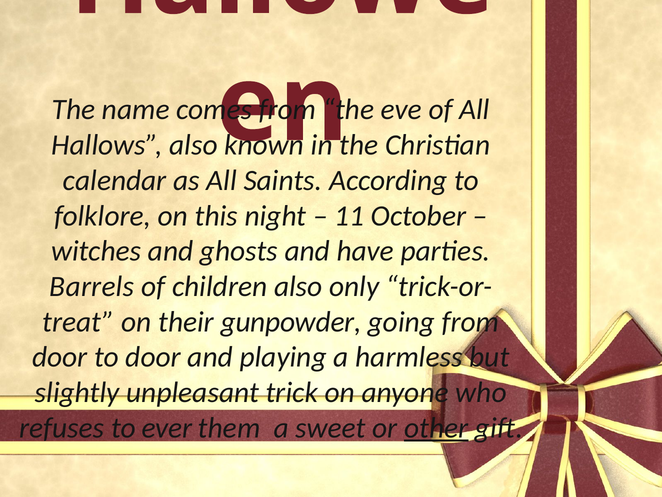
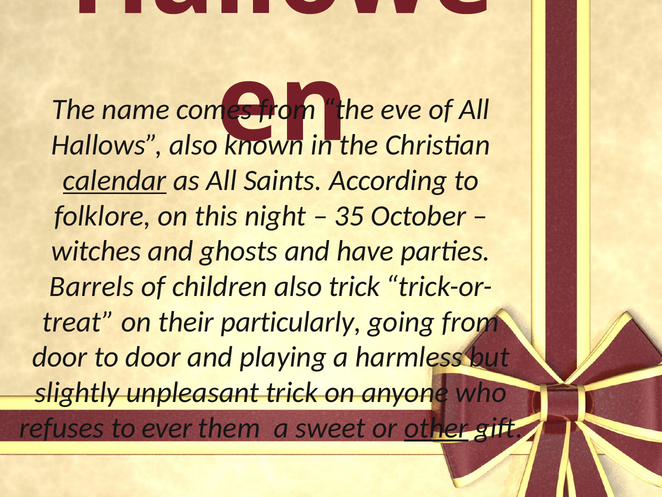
calendar underline: none -> present
11: 11 -> 35
also only: only -> trick
gunpowder: gunpowder -> particularly
